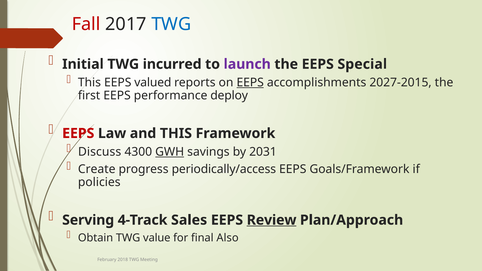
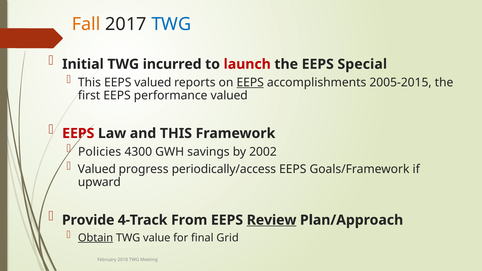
Fall colour: red -> orange
launch colour: purple -> red
2027-2015: 2027-2015 -> 2005-2015
performance deploy: deploy -> valued
Discuss: Discuss -> Policies
GWH underline: present -> none
2031: 2031 -> 2002
Create at (97, 169): Create -> Valued
policies: policies -> upward
Serving: Serving -> Provide
Sales: Sales -> From
Obtain underline: none -> present
Also: Also -> Grid
